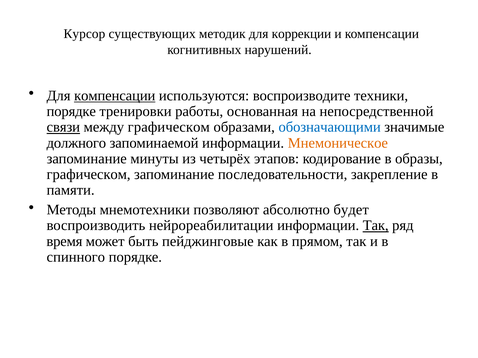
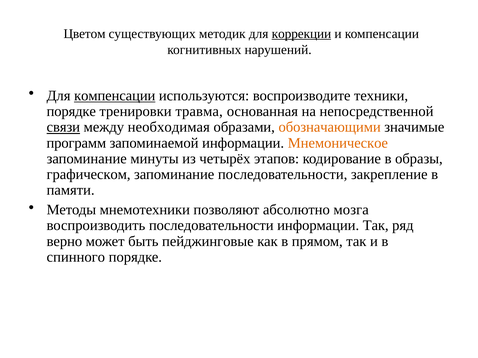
Курсор: Курсор -> Цветом
коррекции underline: none -> present
работы: работы -> травма
между графическом: графическом -> необходимая
обозначающими colour: blue -> orange
должного: должного -> программ
будет: будет -> мозга
воспроизводить нейрореабилитации: нейрореабилитации -> последовательности
Так at (376, 226) underline: present -> none
время: время -> верно
